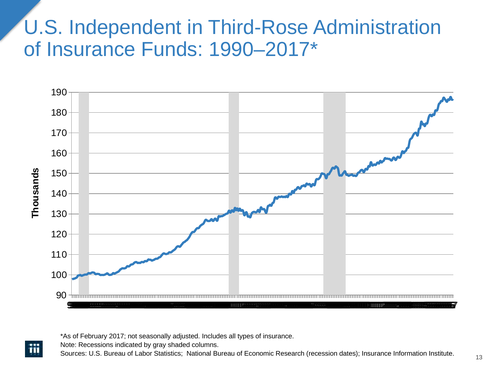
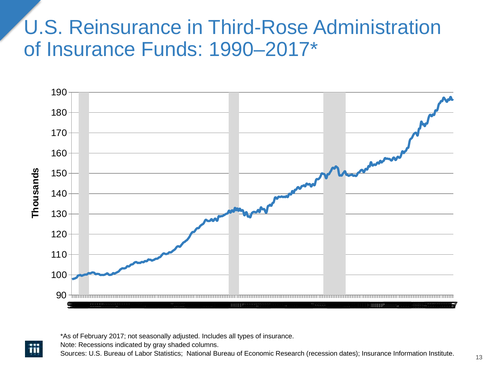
Independent: Independent -> Reinsurance
